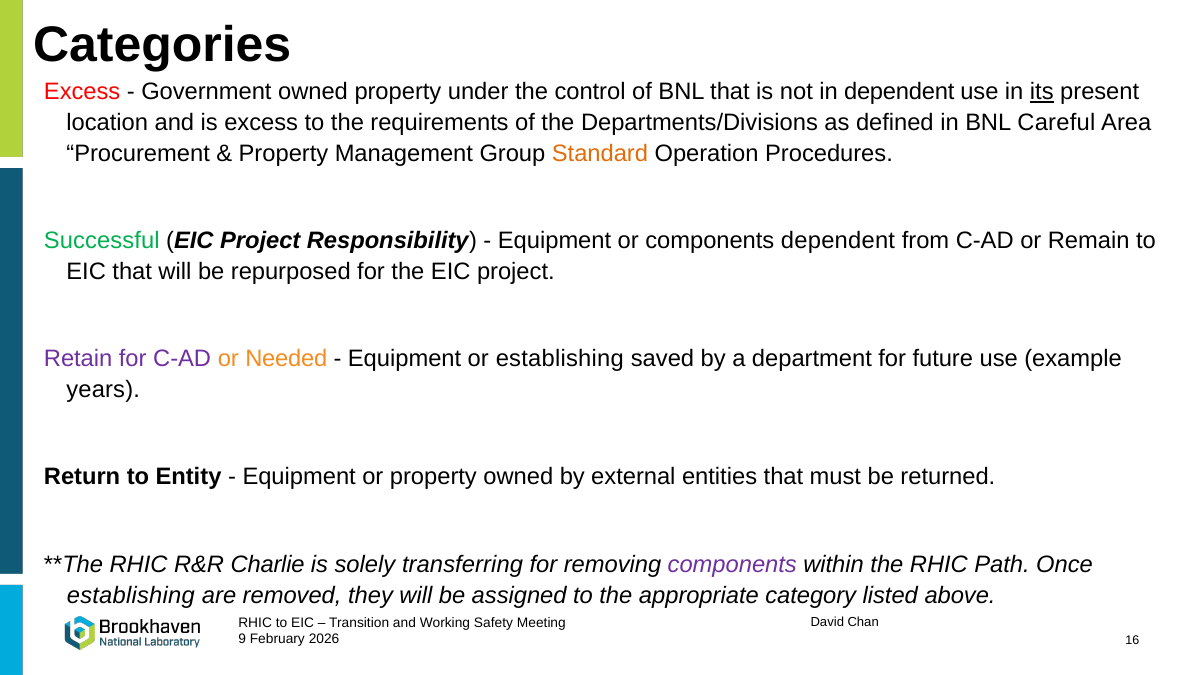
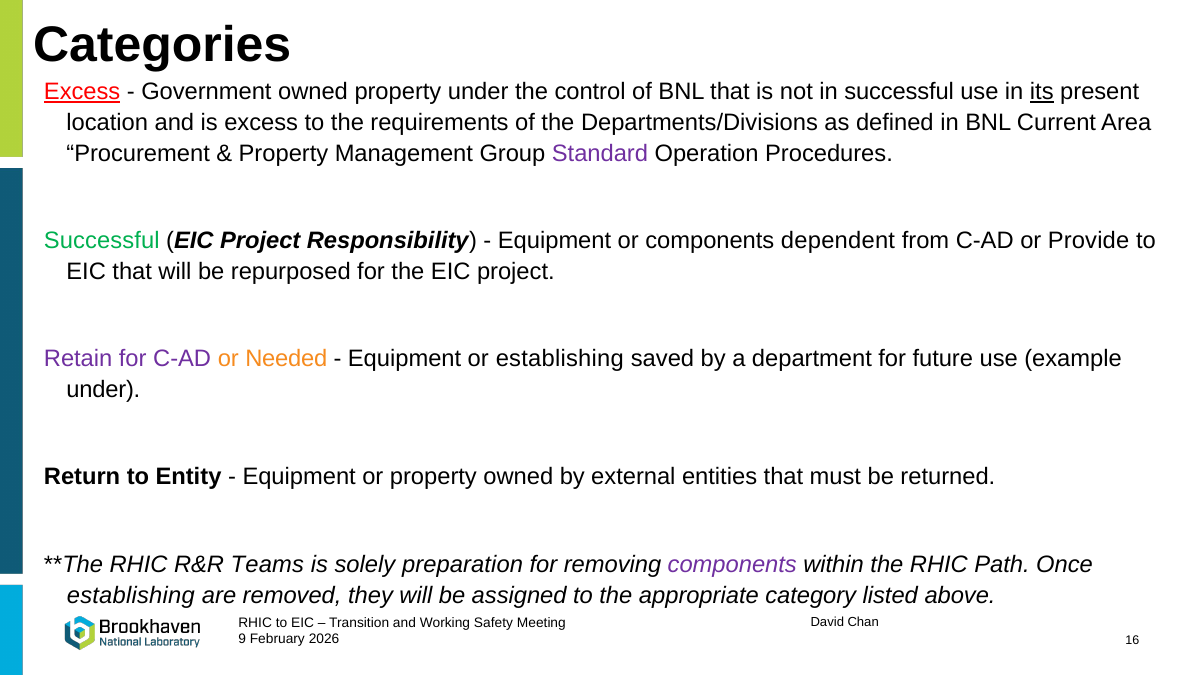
Excess at (82, 92) underline: none -> present
in dependent: dependent -> successful
Careful: Careful -> Current
Standard colour: orange -> purple
Remain: Remain -> Provide
years at (103, 390): years -> under
Charlie: Charlie -> Teams
transferring: transferring -> preparation
